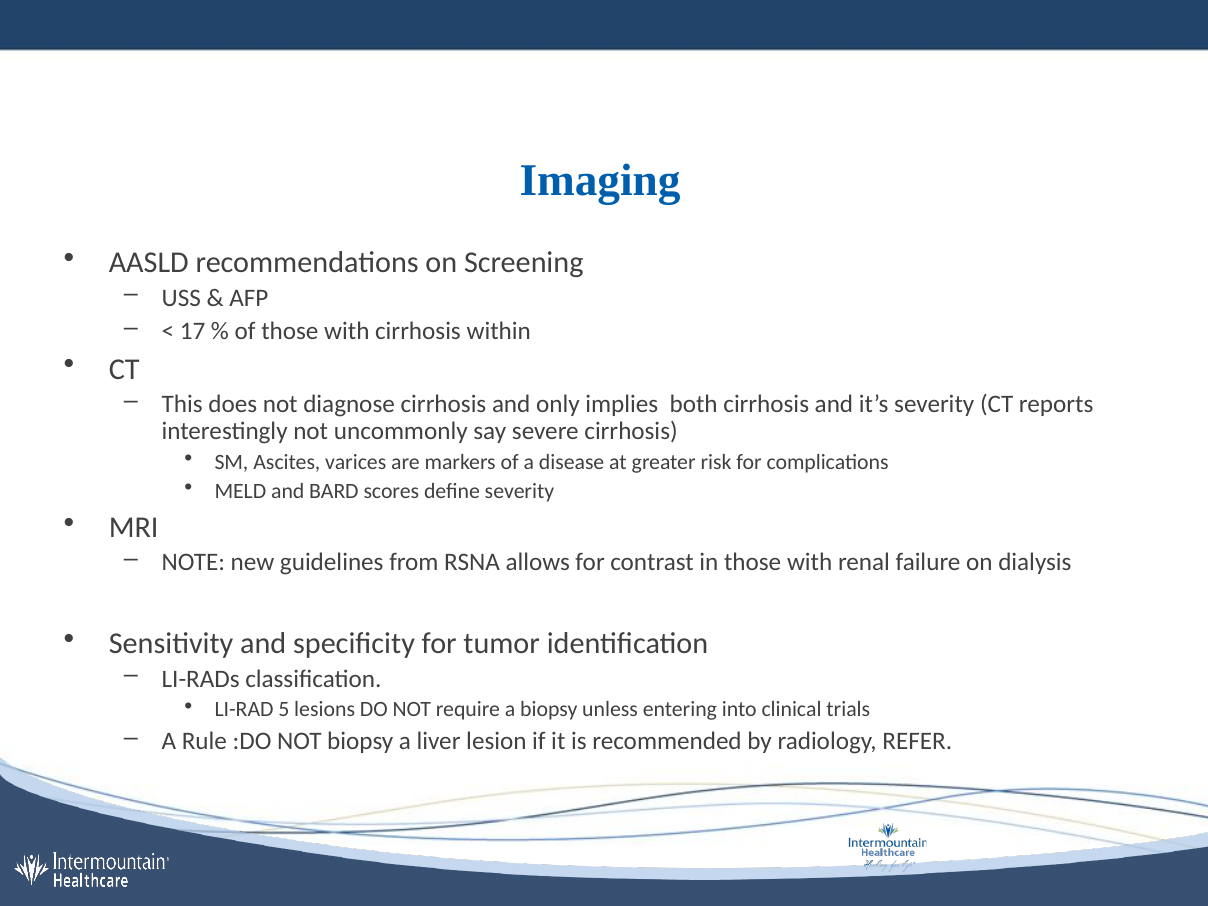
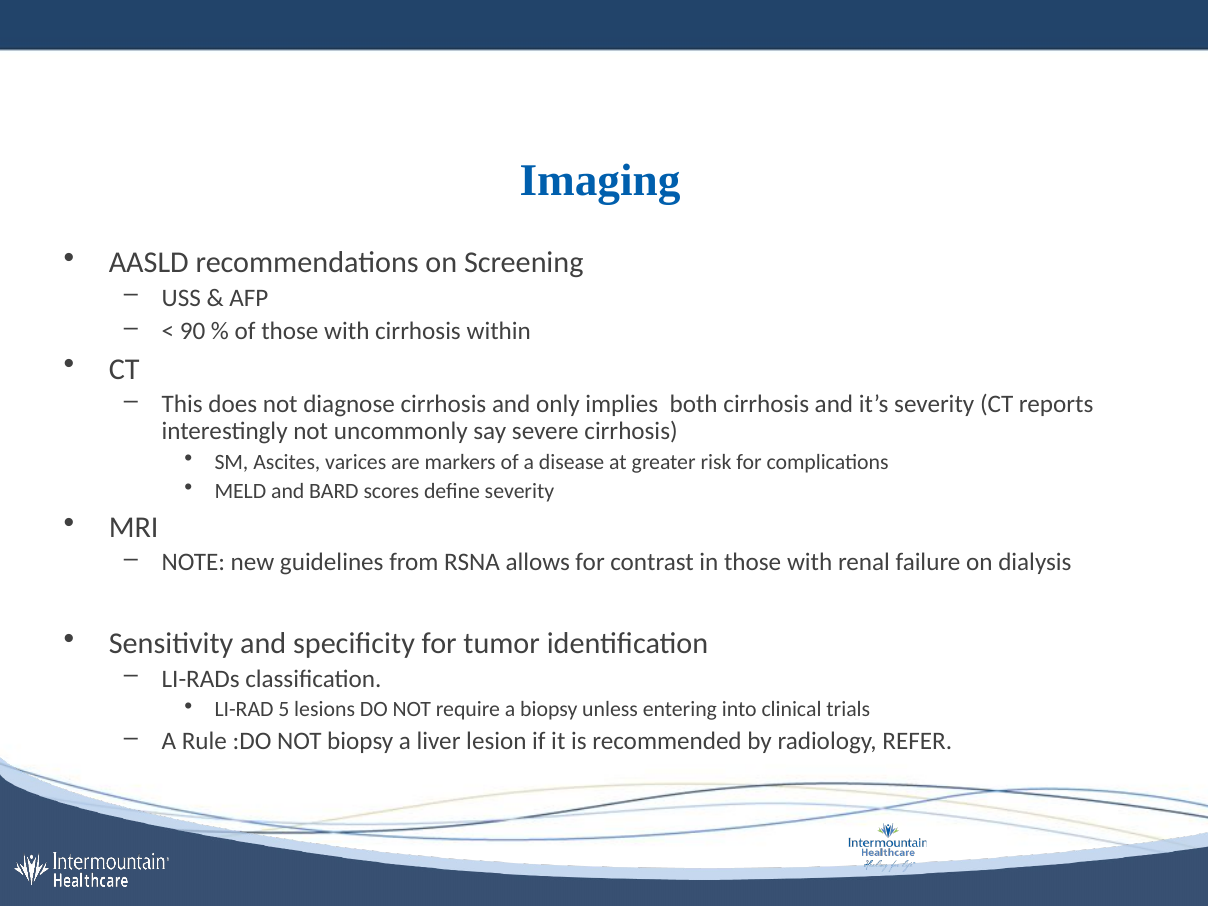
17: 17 -> 90
